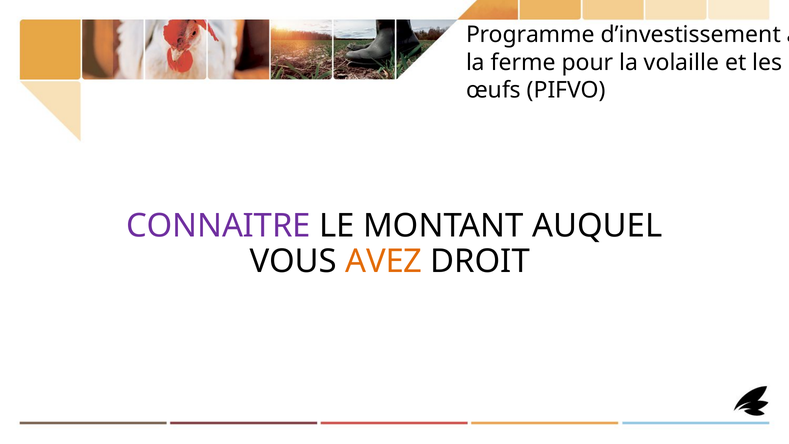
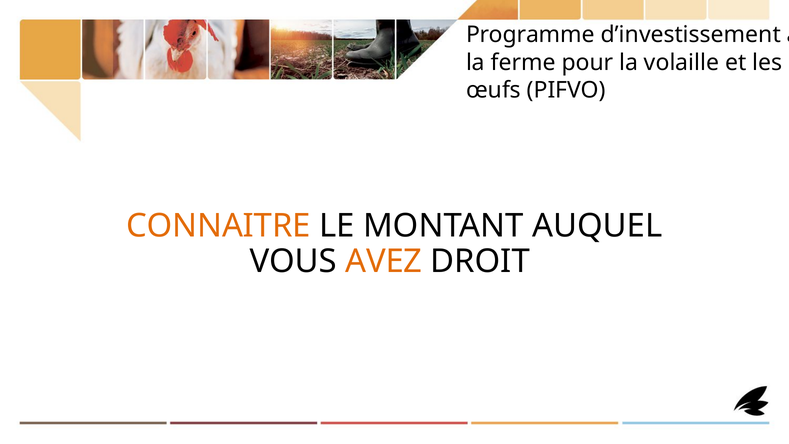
CONNAITRE colour: purple -> orange
